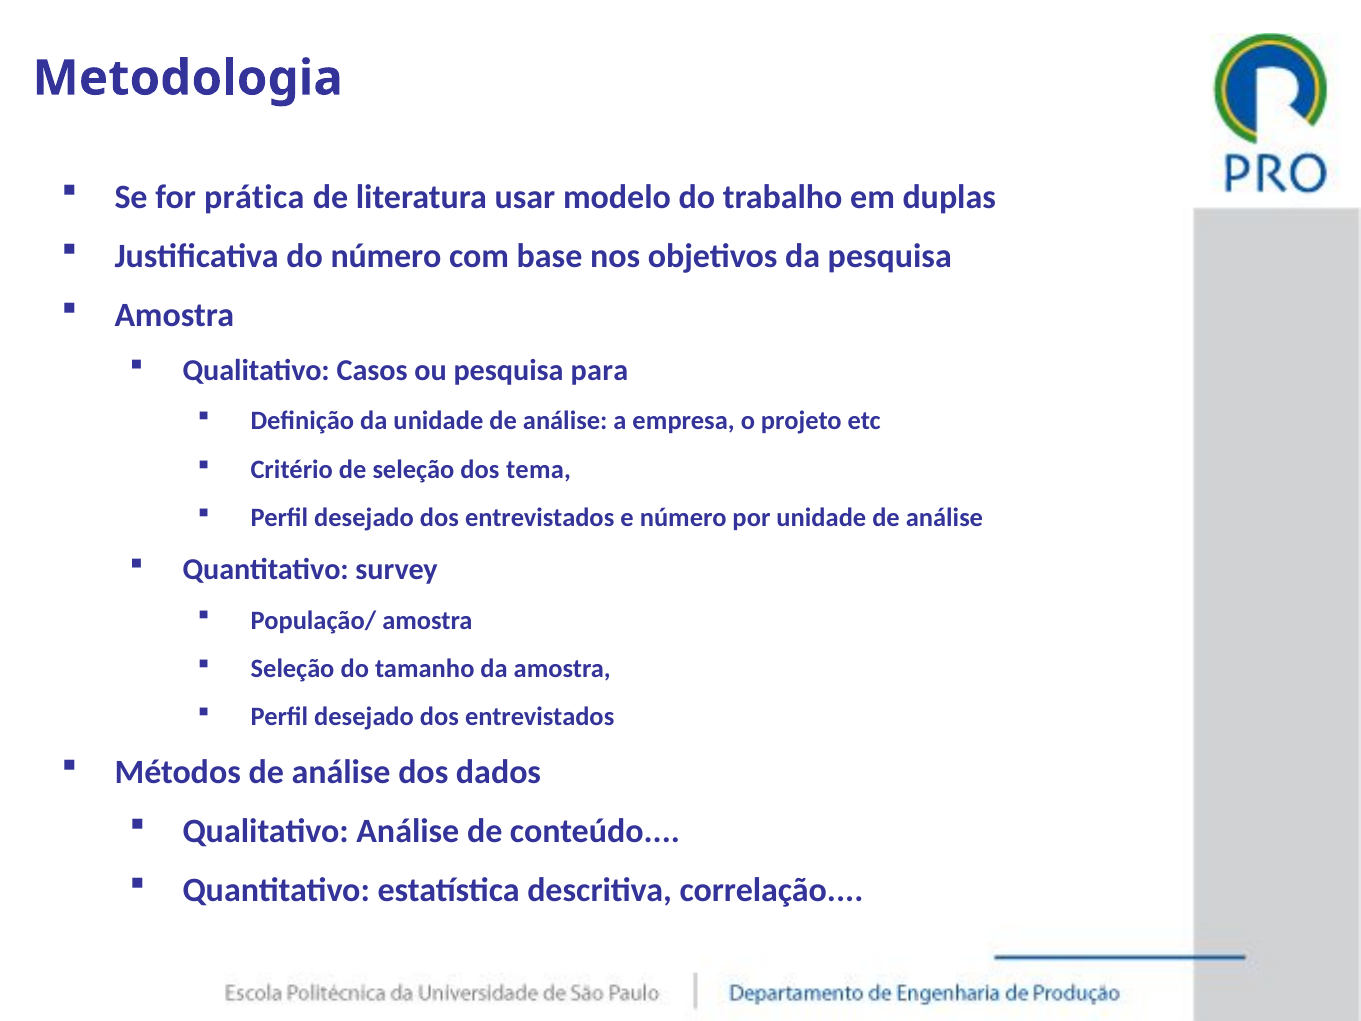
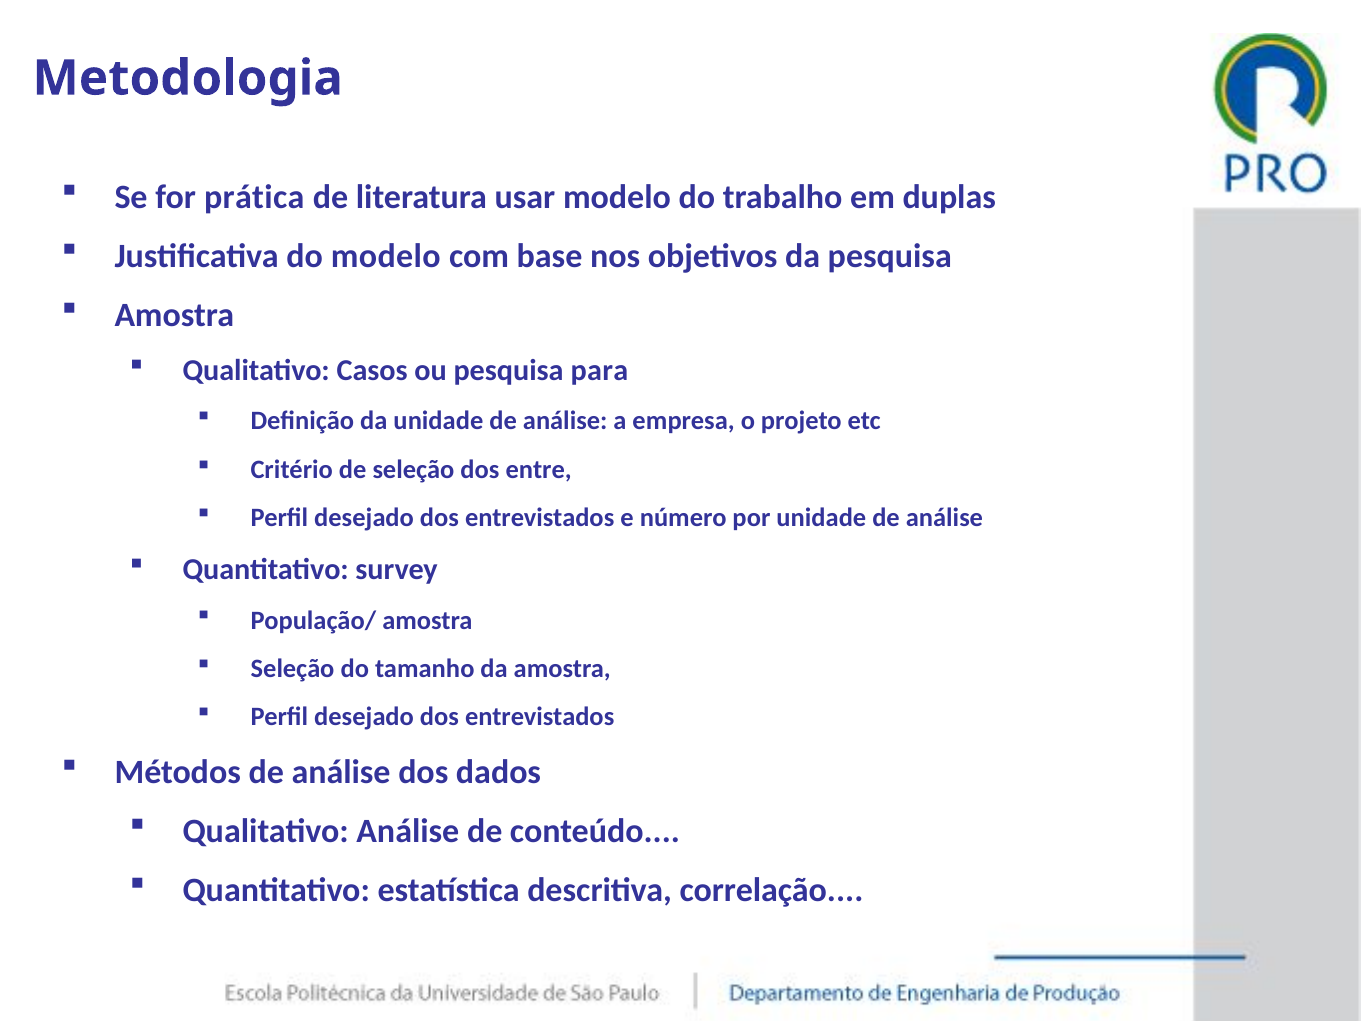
do número: número -> modelo
tema: tema -> entre
